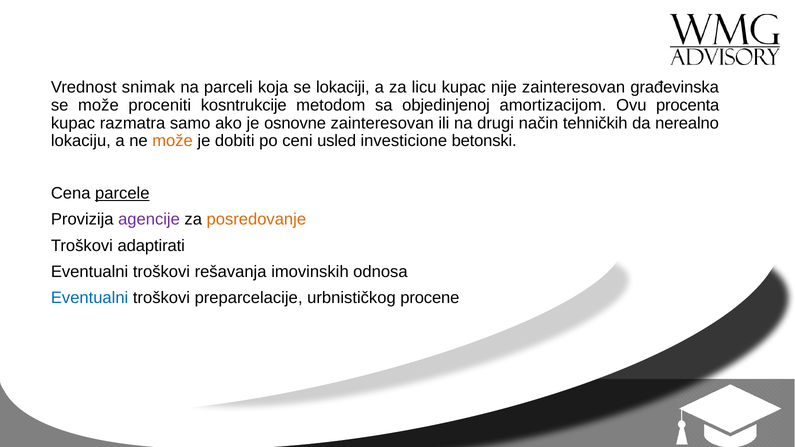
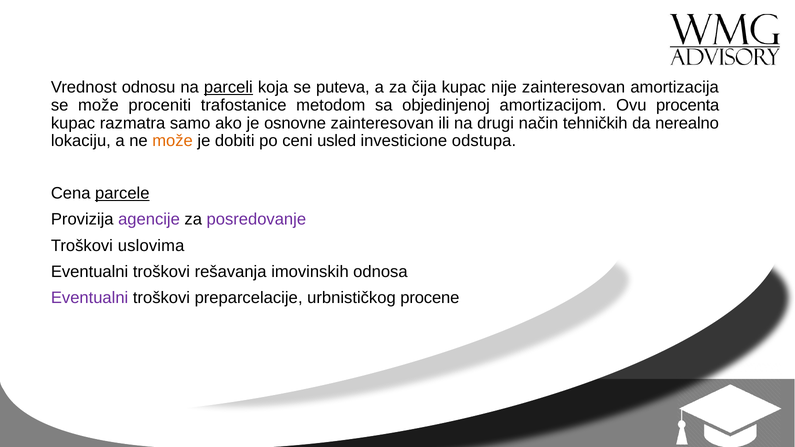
snimak: snimak -> odnosu
parceli underline: none -> present
lokaciji: lokaciji -> puteva
licu: licu -> čija
građevinska: građevinska -> amortizacija
kosntrukcije: kosntrukcije -> trafostanice
betonski: betonski -> odstupa
posredovanje colour: orange -> purple
adaptirati: adaptirati -> uslovima
Eventualni at (90, 298) colour: blue -> purple
